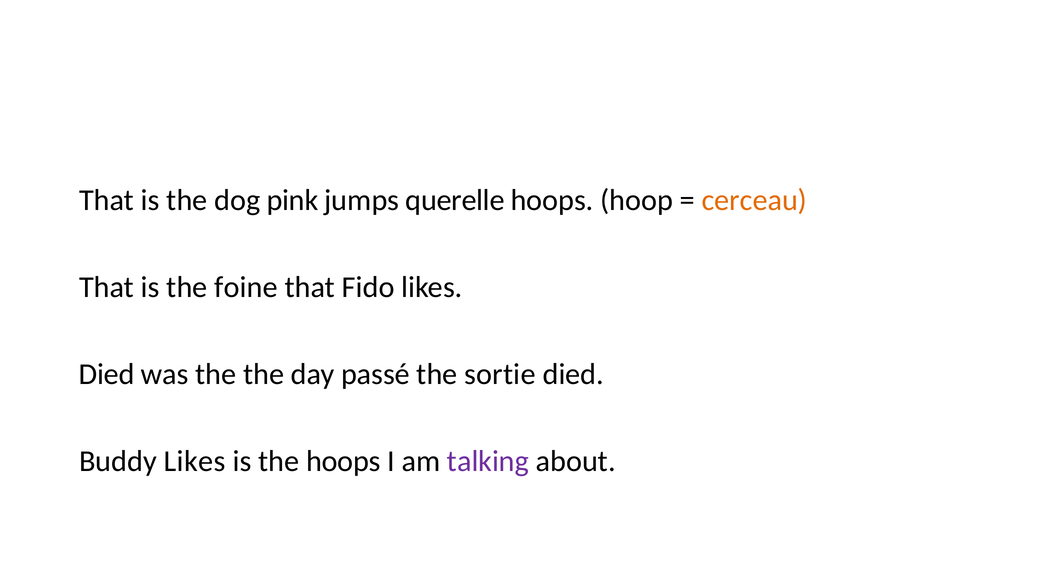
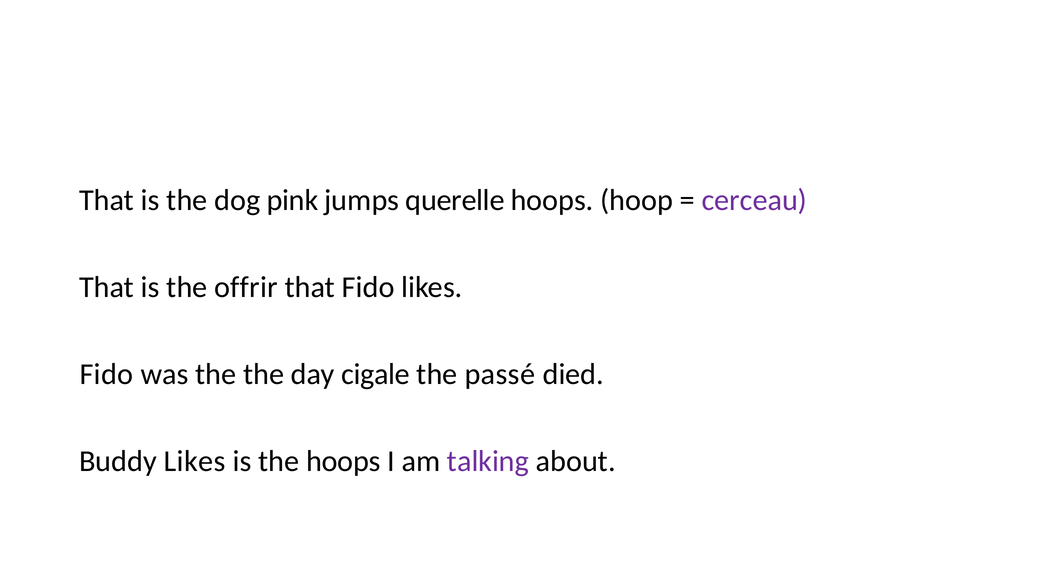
cerceau colour: orange -> purple
foine: foine -> offrir
Died at (107, 374): Died -> Fido
passé: passé -> cigale
sortie: sortie -> passé
